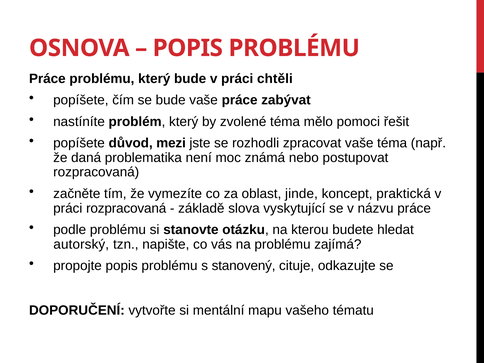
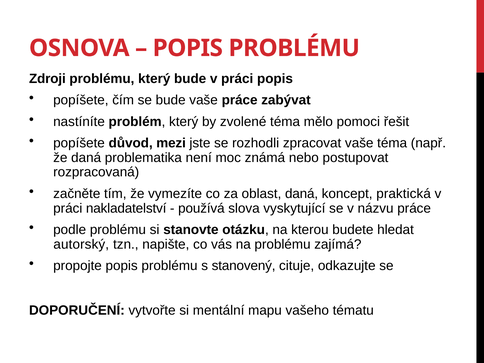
Práce at (47, 79): Práce -> Zdroji
práci chtěli: chtěli -> popis
oblast jinde: jinde -> daná
práci rozpracovaná: rozpracovaná -> nakladatelství
základě: základě -> používá
